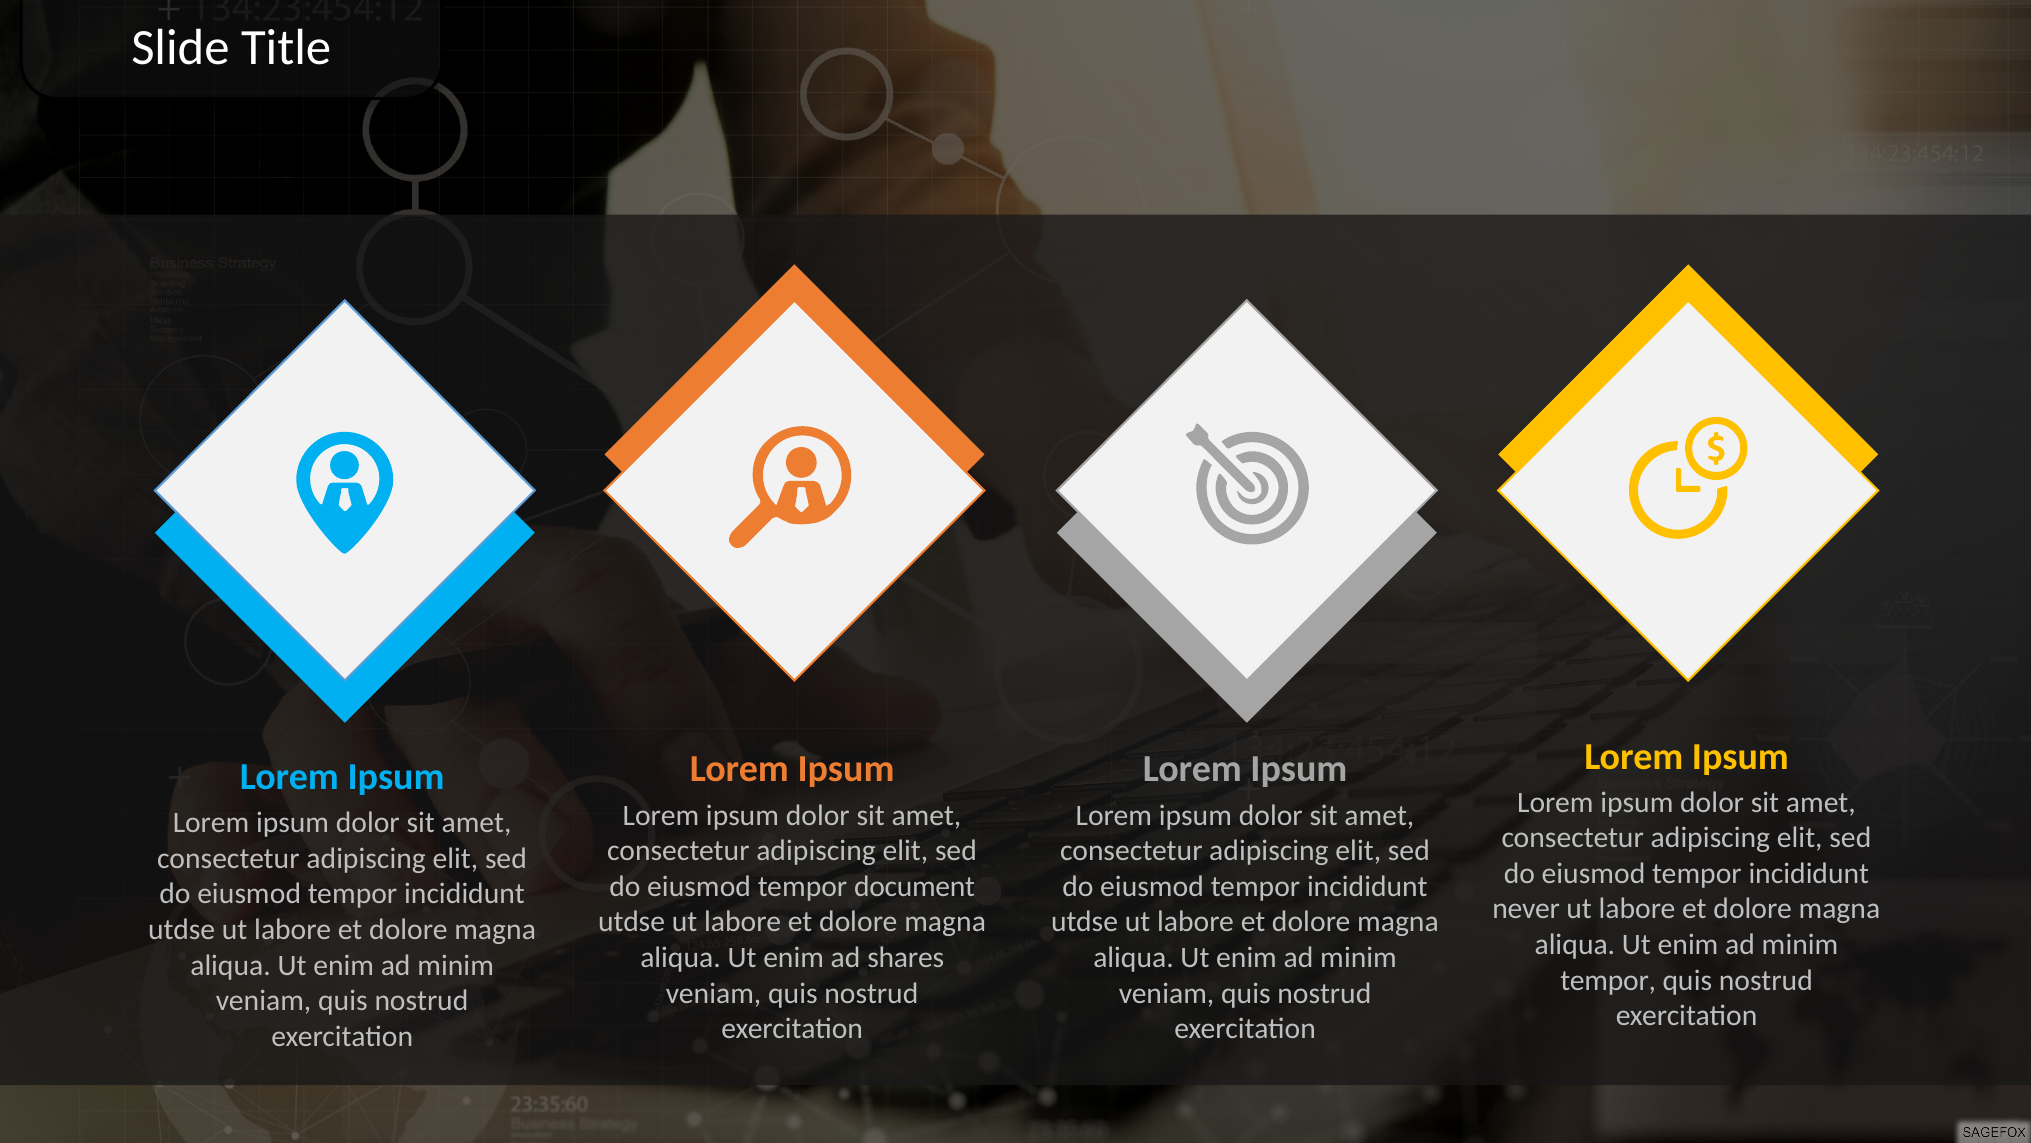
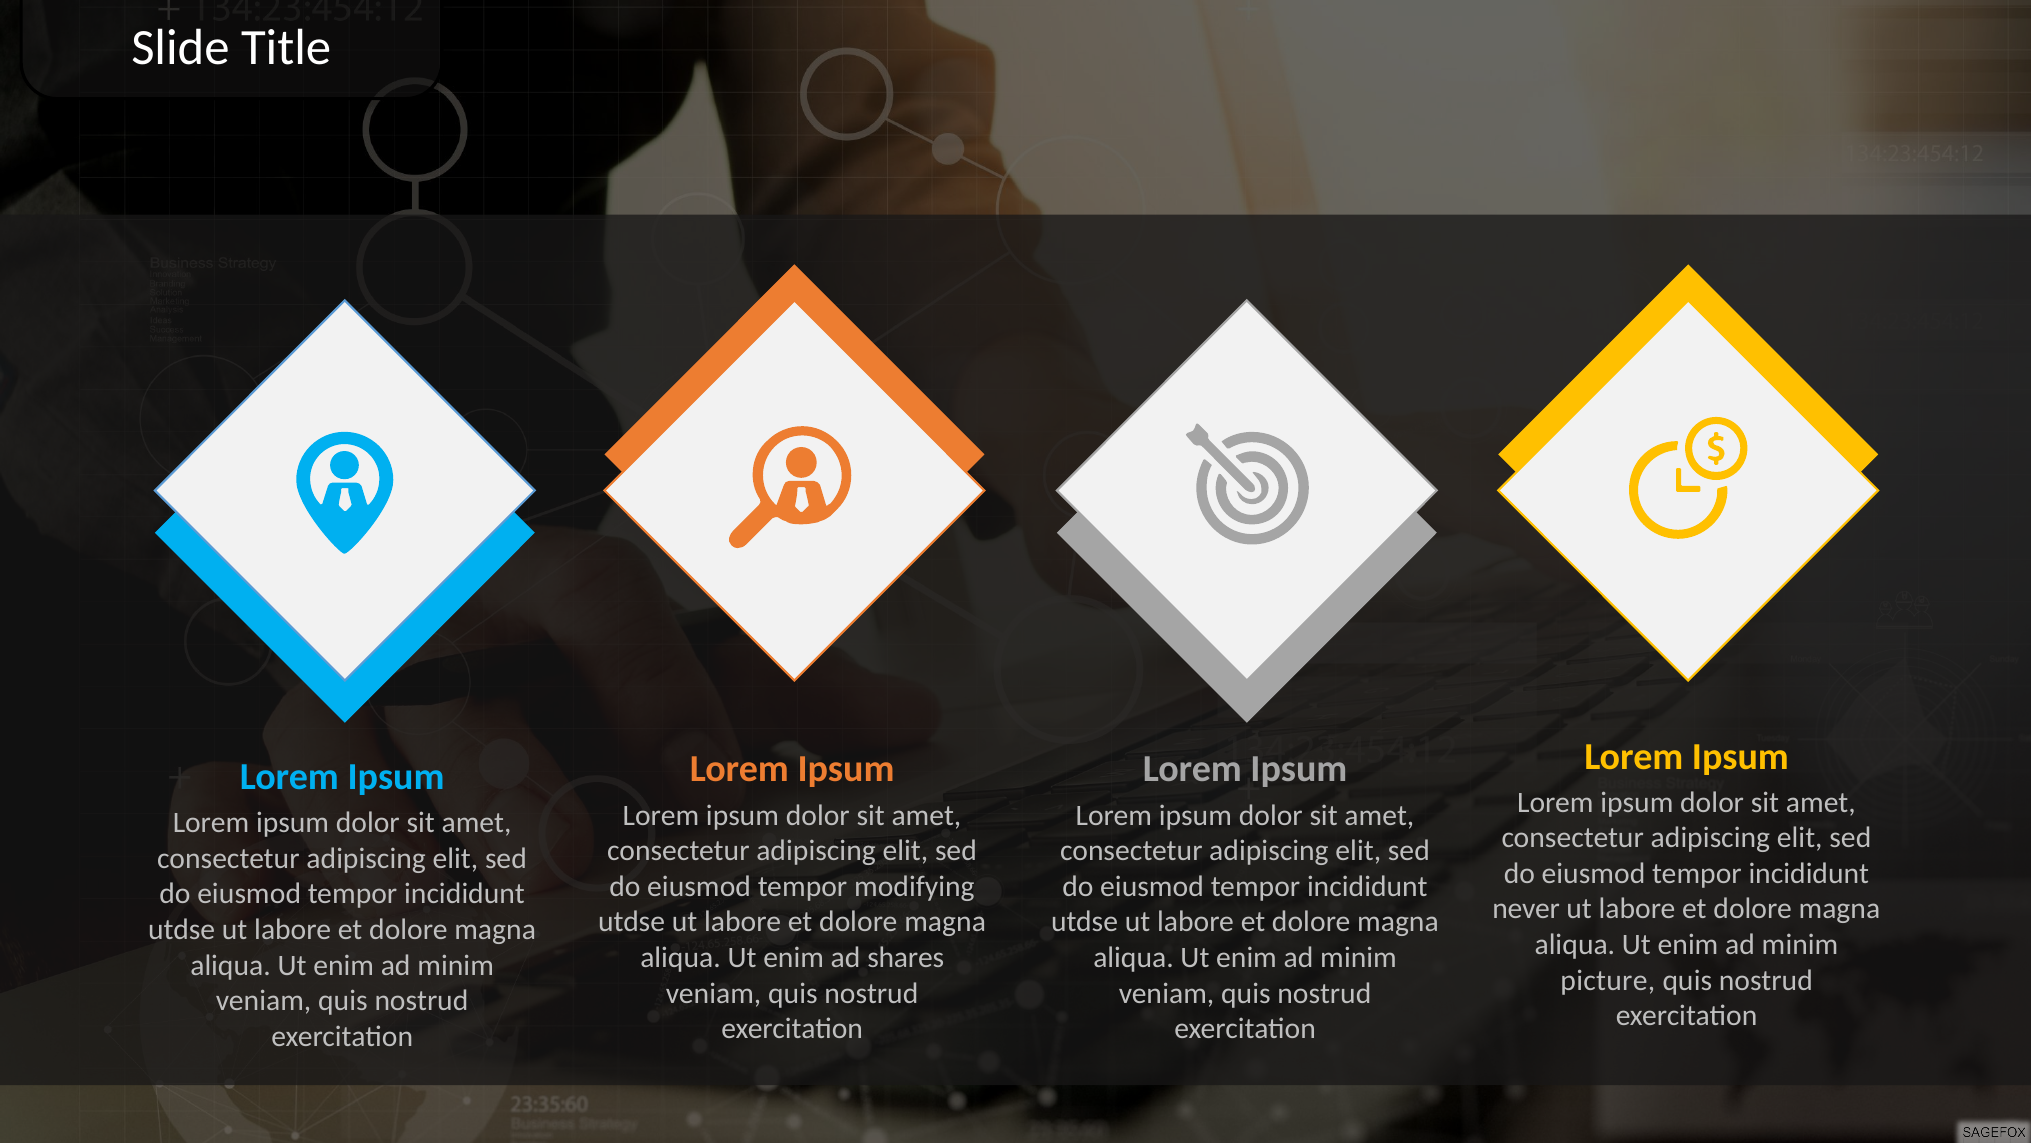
document: document -> modifying
tempor at (1608, 980): tempor -> picture
